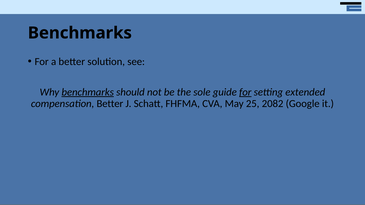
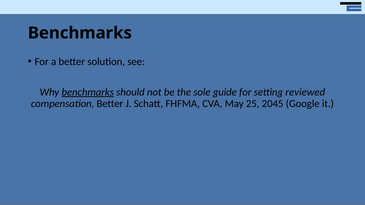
for at (245, 92) underline: present -> none
extended: extended -> reviewed
2082: 2082 -> 2045
